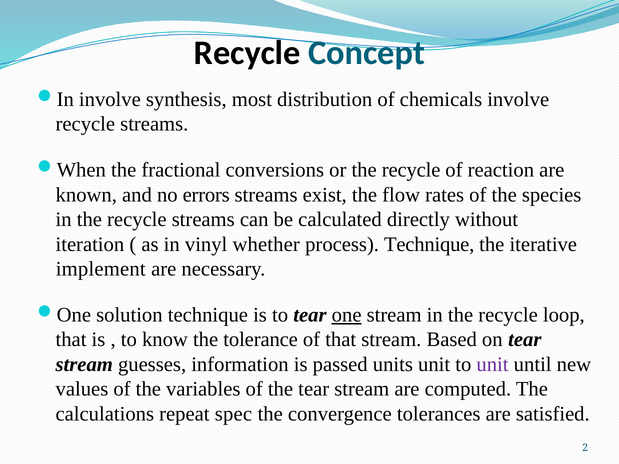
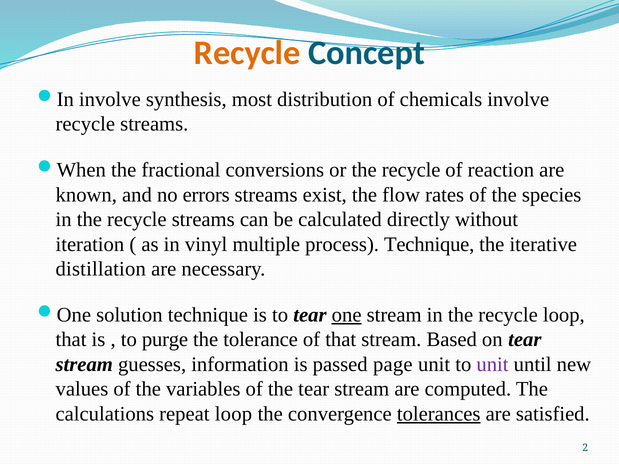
Recycle at (247, 53) colour: black -> orange
whether: whether -> multiple
implement: implement -> distillation
know: know -> purge
units: units -> page
repeat spec: spec -> loop
tolerances underline: none -> present
